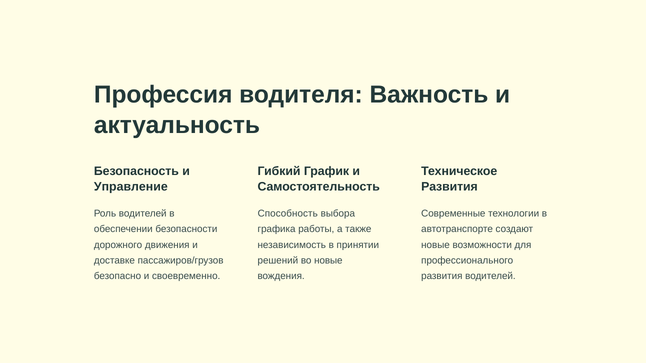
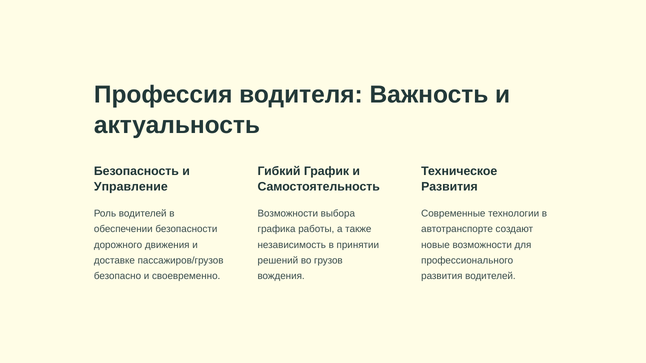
Способность at (288, 214): Способность -> Возможности
во новые: новые -> грузов
